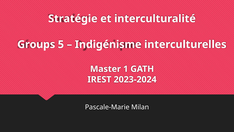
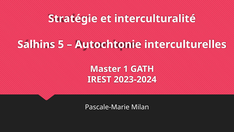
Groups: Groups -> Salhins
Indigénisme: Indigénisme -> Autochtonie
